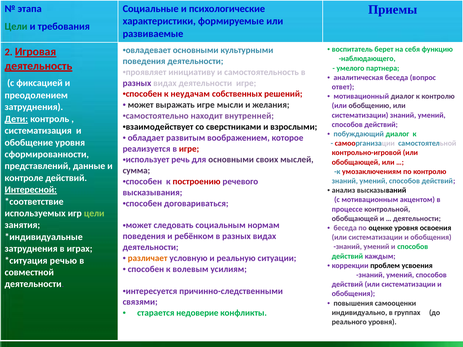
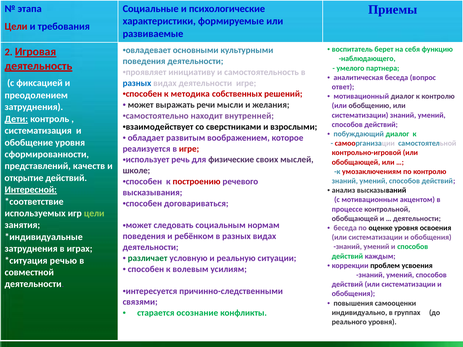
Цели at (16, 26) colour: green -> red
разных at (137, 83) colour: purple -> blue
неудачам: неудачам -> методика
выражать игре: игре -> речи
для основными: основными -> физические
данные: данные -> качеств
сумма: сумма -> школе
контроле: контроле -> открытие
различает colour: orange -> green
недоверие: недоверие -> осознание
